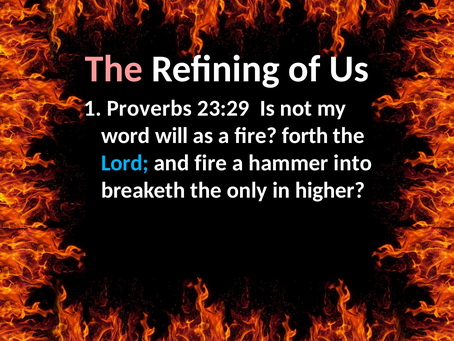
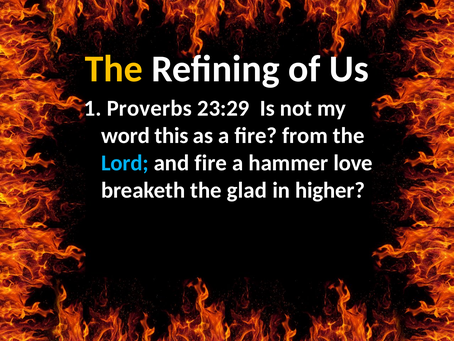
The at (114, 69) colour: pink -> yellow
will: will -> this
forth: forth -> from
into: into -> love
only: only -> glad
